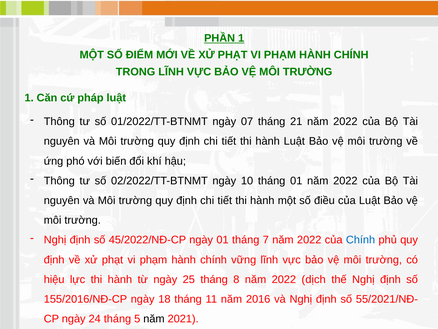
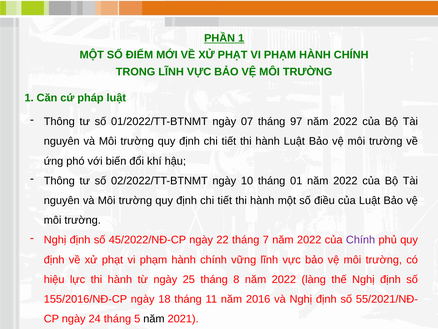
21: 21 -> 97
ngày 01: 01 -> 22
Chính at (361, 240) colour: blue -> purple
dịch: dịch -> làng
